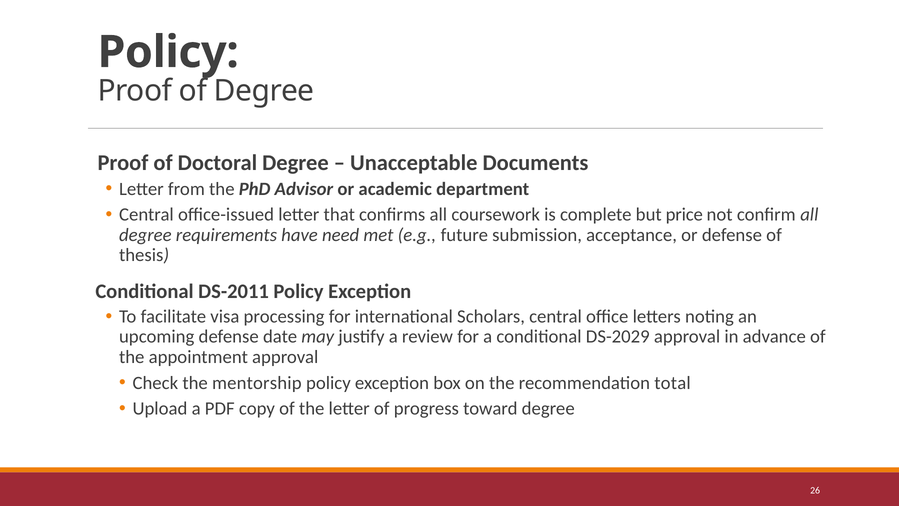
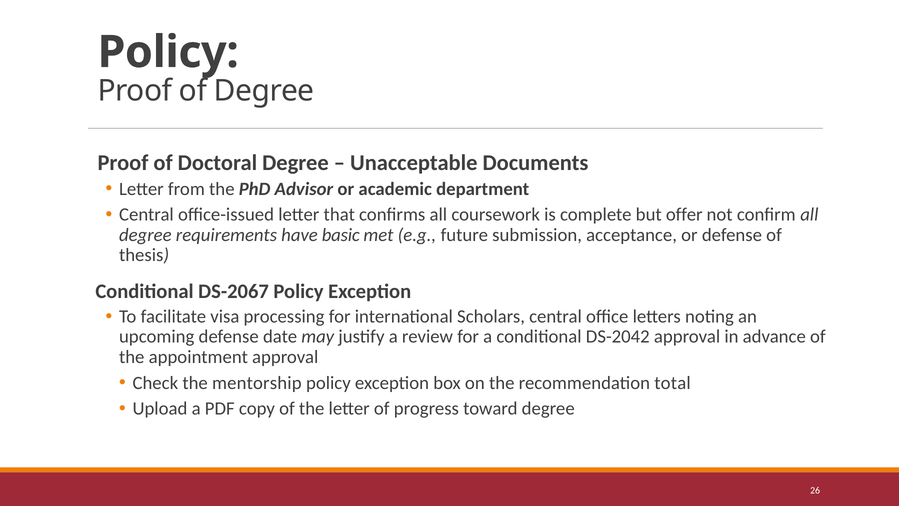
price: price -> offer
need: need -> basic
DS-2011: DS-2011 -> DS-2067
DS-2029: DS-2029 -> DS-2042
